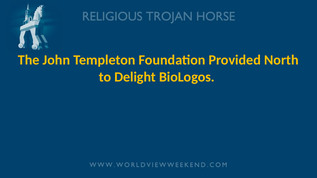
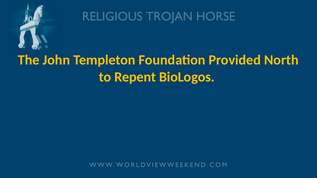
Delight: Delight -> Repent
